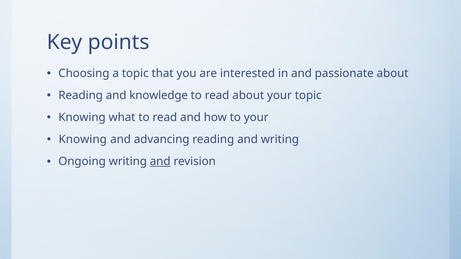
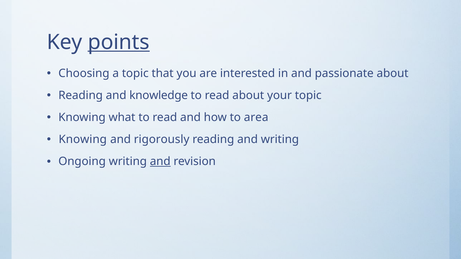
points underline: none -> present
to your: your -> area
advancing: advancing -> rigorously
